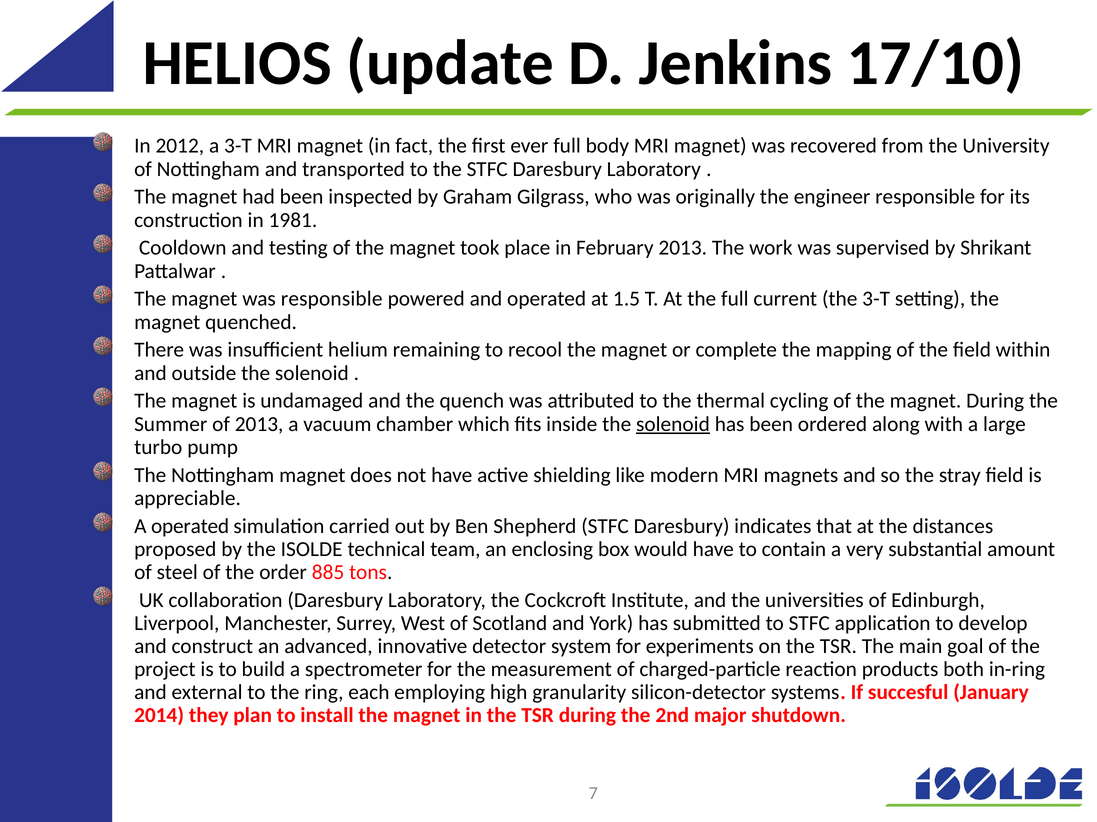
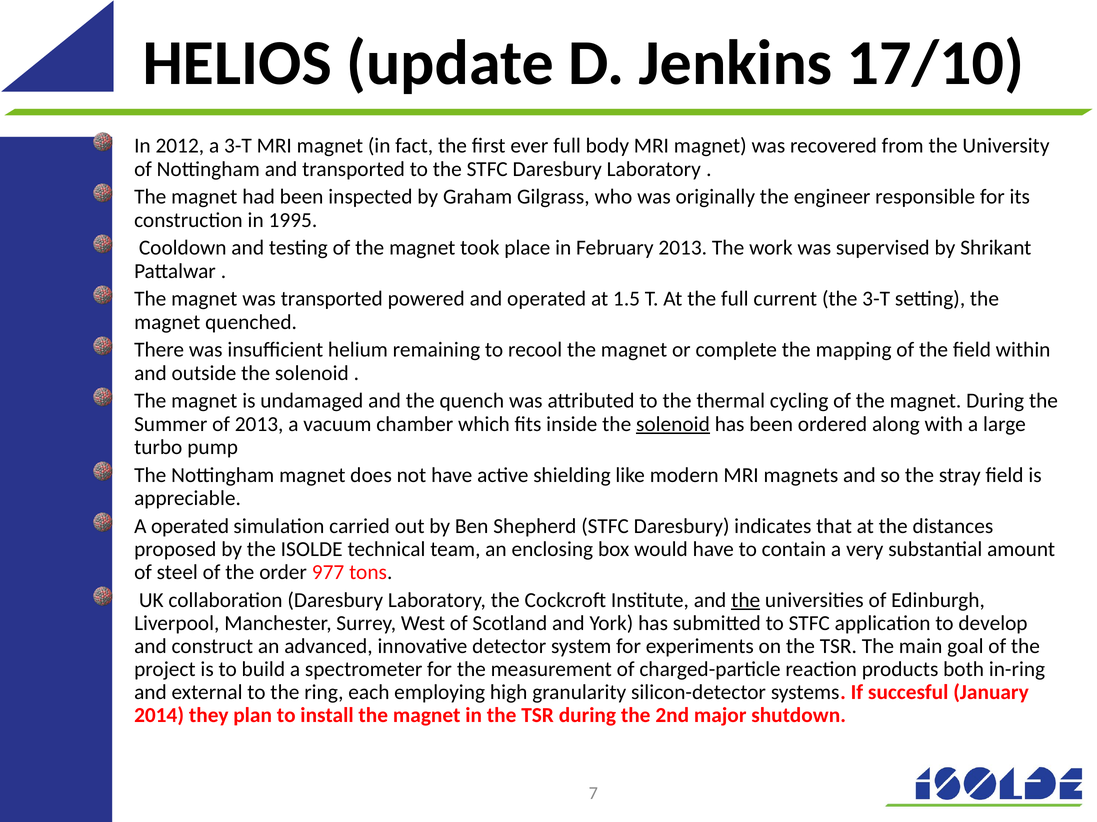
1981: 1981 -> 1995
was responsible: responsible -> transported
885: 885 -> 977
the at (746, 601) underline: none -> present
